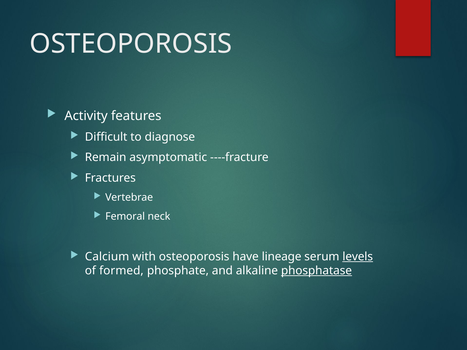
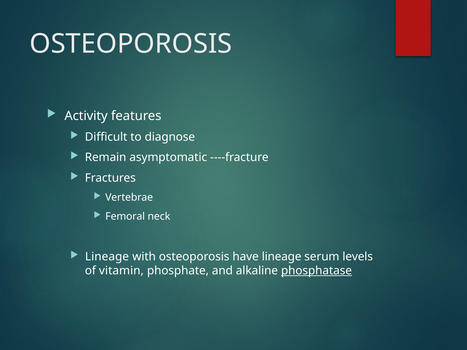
Calcium at (107, 257): Calcium -> Lineage
levels underline: present -> none
formed: formed -> vitamin
